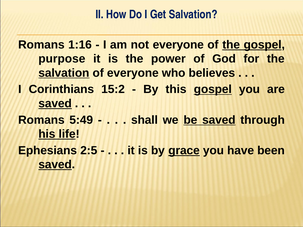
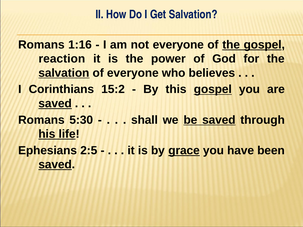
purpose: purpose -> reaction
5:49: 5:49 -> 5:30
